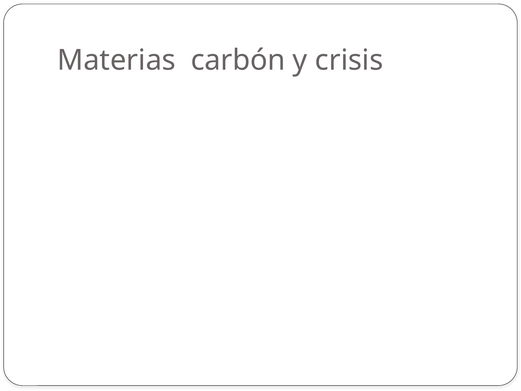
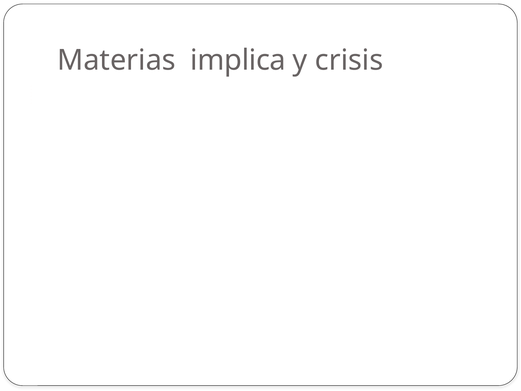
carbón: carbón -> implica
